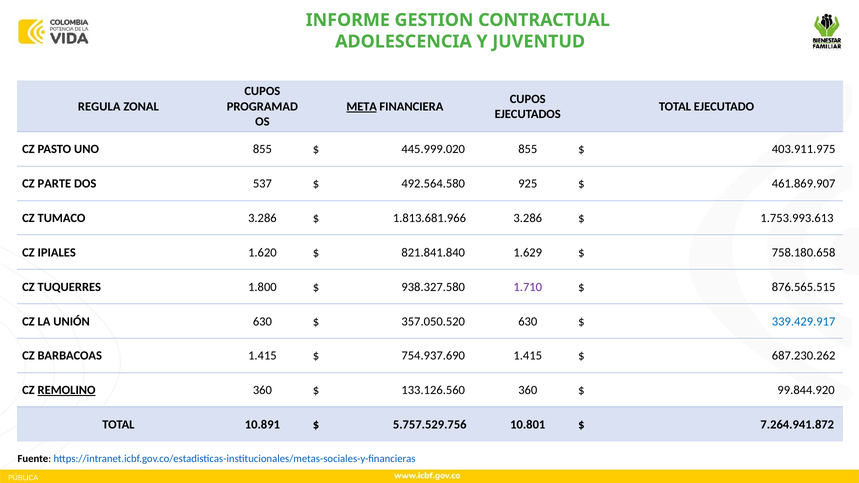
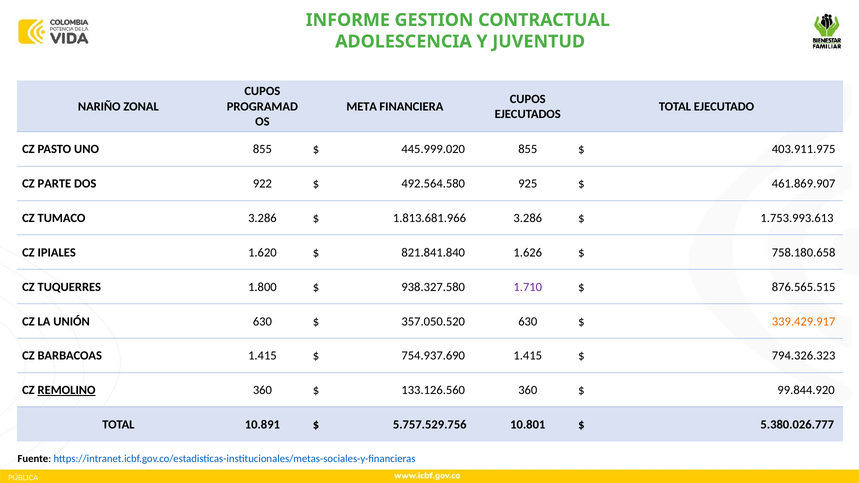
REGULA: REGULA -> NARIÑO
META underline: present -> none
537: 537 -> 922
1.629: 1.629 -> 1.626
339.429.917 colour: blue -> orange
687.230.262: 687.230.262 -> 794.326.323
7.264.941.872: 7.264.941.872 -> 5.380.026.777
